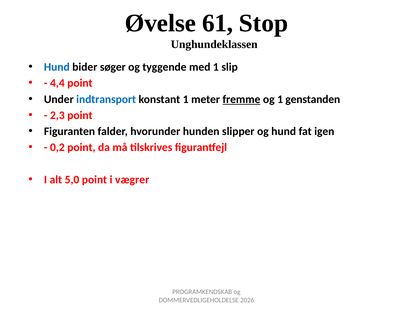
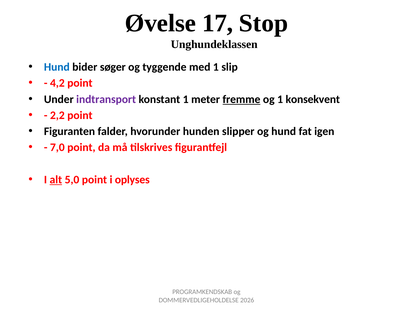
61: 61 -> 17
4,4: 4,4 -> 4,2
indtransport colour: blue -> purple
genstanden: genstanden -> konsekvent
2,3: 2,3 -> 2,2
0,2: 0,2 -> 7,0
alt underline: none -> present
vægrer: vægrer -> oplyses
